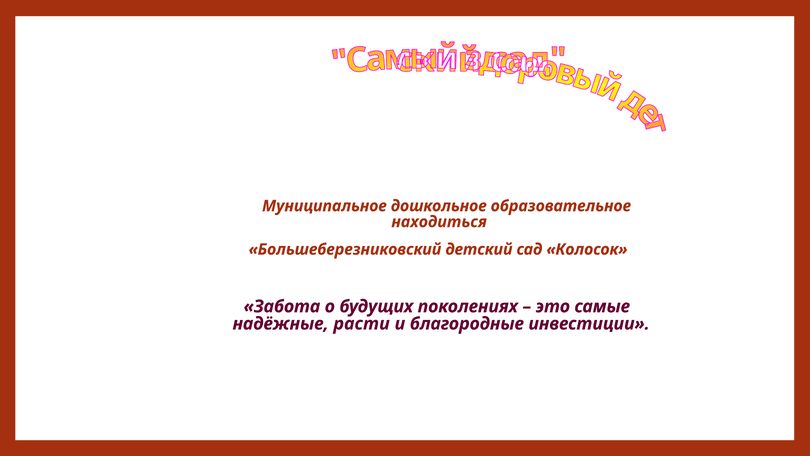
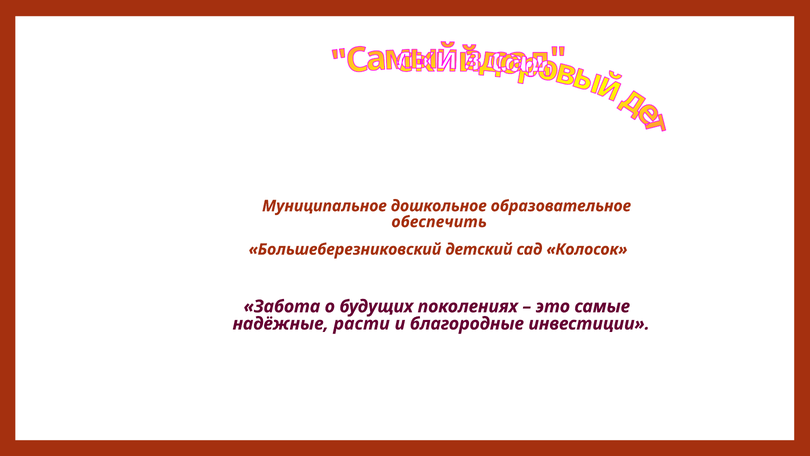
находиться: находиться -> обеспечить
